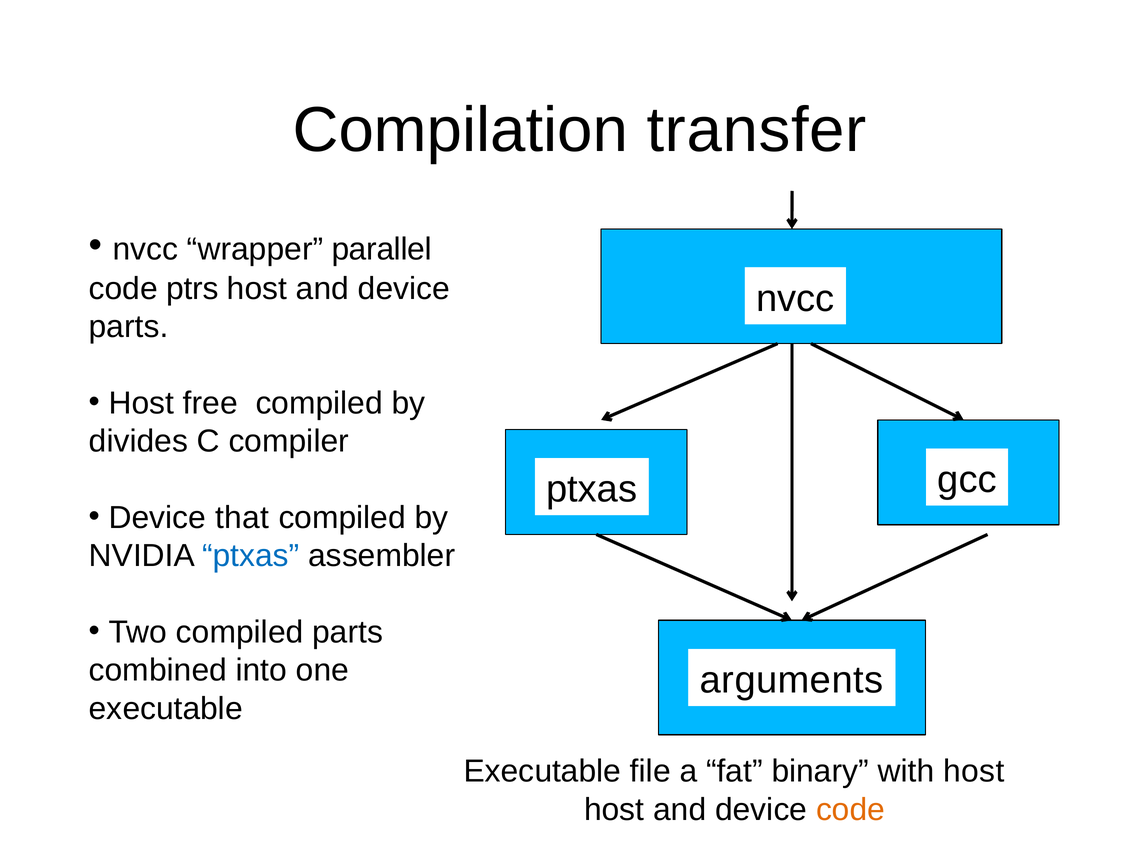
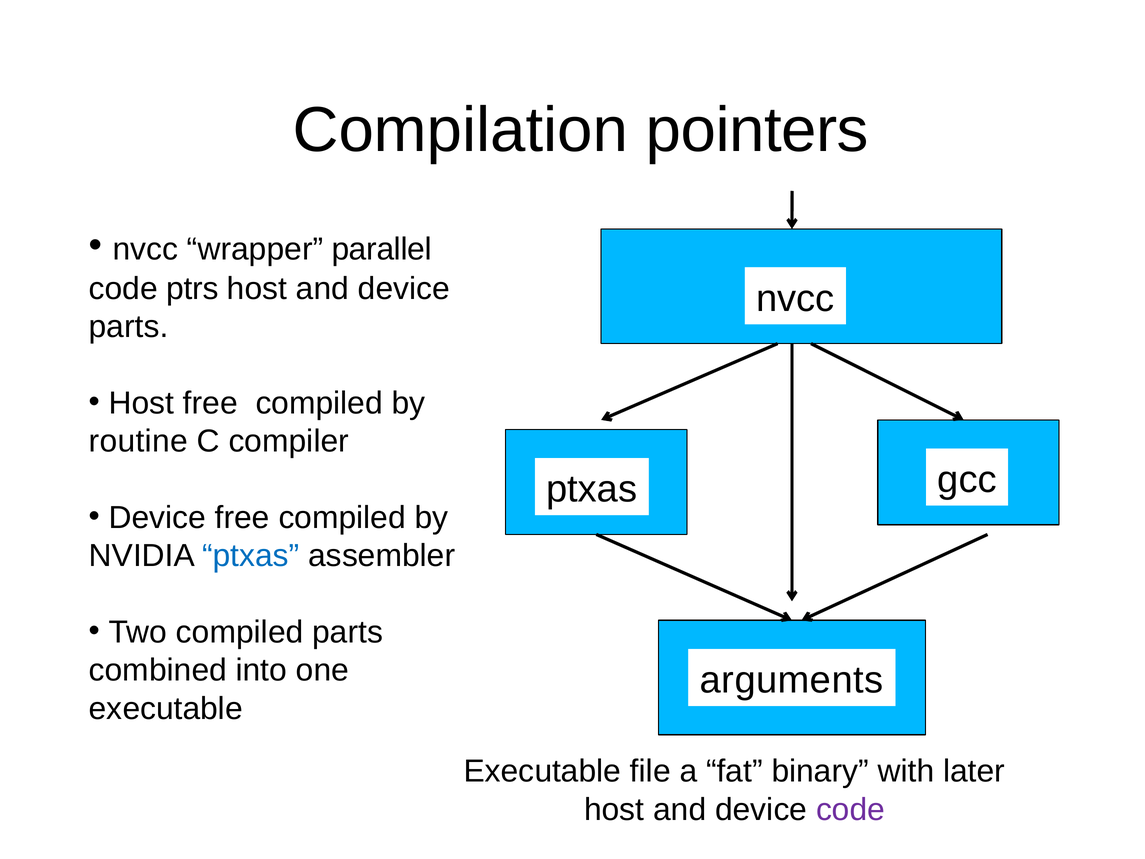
transfer: transfer -> pointers
divides: divides -> routine
Device that: that -> free
with host: host -> later
code at (851, 809) colour: orange -> purple
